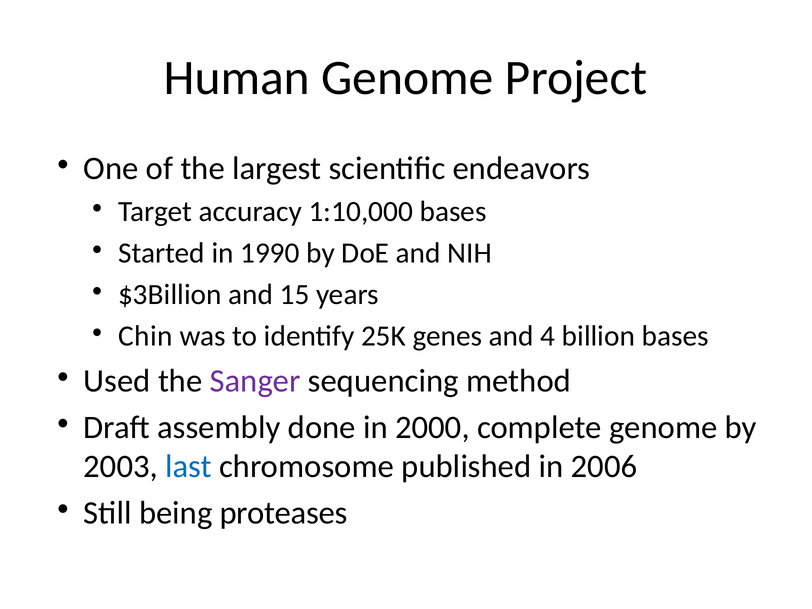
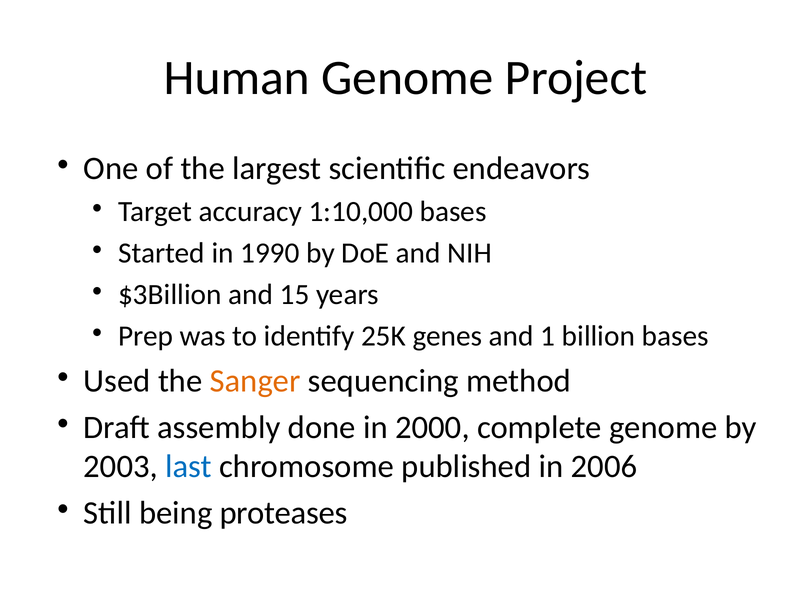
Chin: Chin -> Prep
4: 4 -> 1
Sanger colour: purple -> orange
